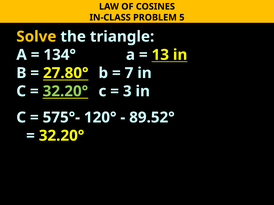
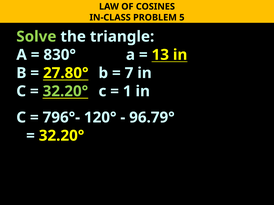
Solve colour: yellow -> light green
134°: 134° -> 830°
3: 3 -> 1
575°-: 575°- -> 796°-
89.52°: 89.52° -> 96.79°
